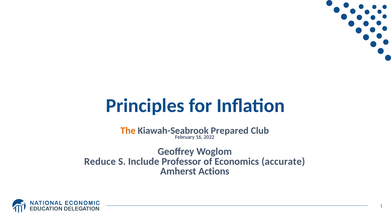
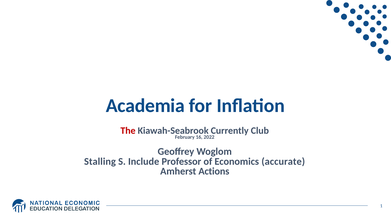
Principles: Principles -> Academia
The colour: orange -> red
Prepared: Prepared -> Currently
Reduce: Reduce -> Stalling
